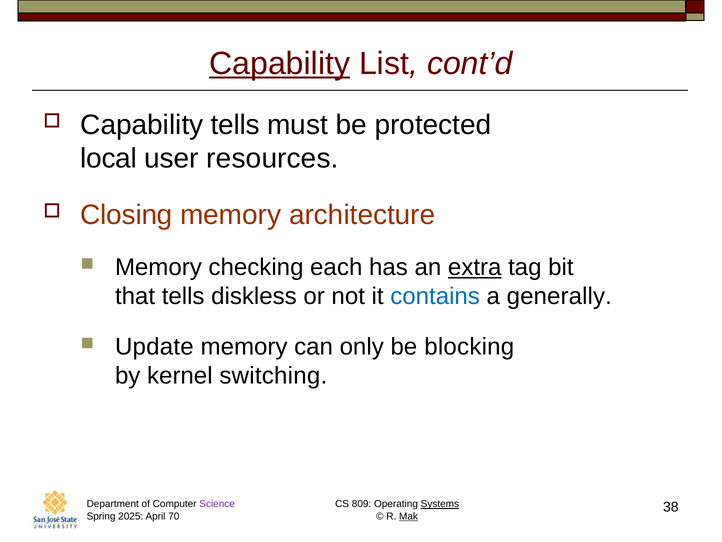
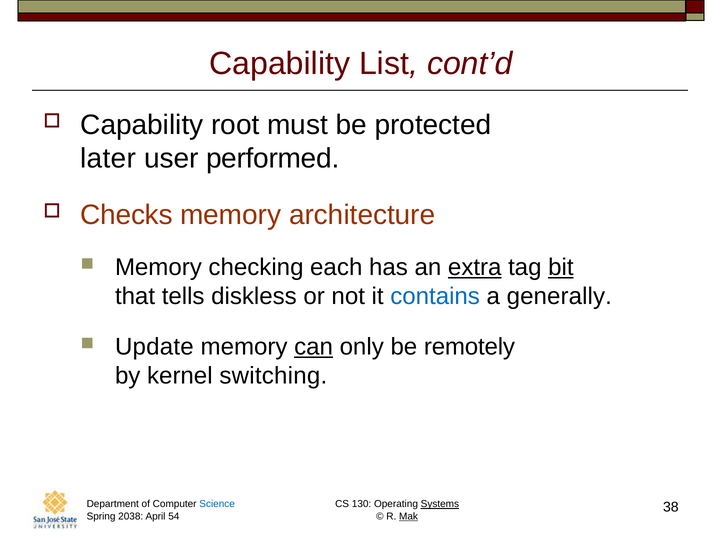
Capability at (280, 64) underline: present -> none
Capability tells: tells -> root
local: local -> later
resources: resources -> performed
Closing: Closing -> Checks
bit underline: none -> present
can underline: none -> present
blocking: blocking -> remotely
Science colour: purple -> blue
809: 809 -> 130
2025: 2025 -> 2038
70: 70 -> 54
